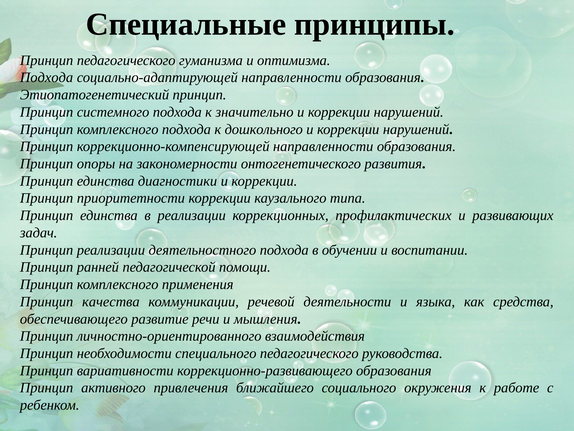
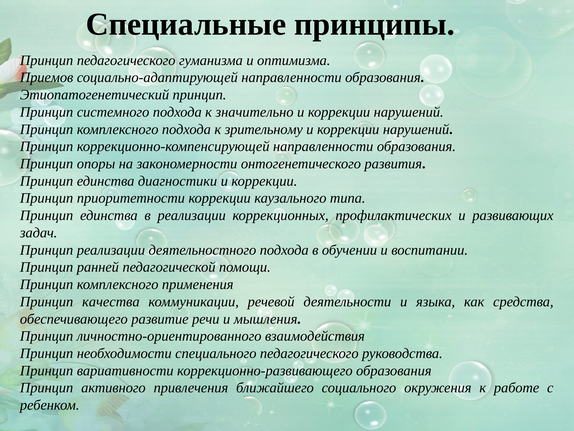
Подхода at (47, 77): Подхода -> Приемов
дошкольного: дошкольного -> зрительному
